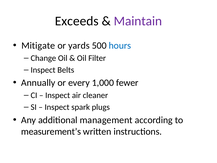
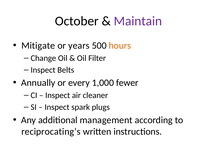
Exceeds: Exceeds -> October
yards: yards -> years
hours colour: blue -> orange
measurement’s: measurement’s -> reciprocating’s
